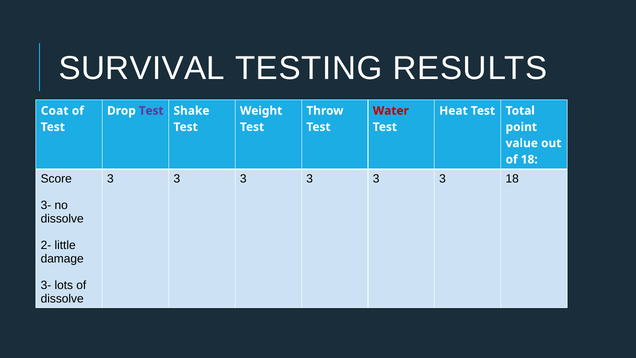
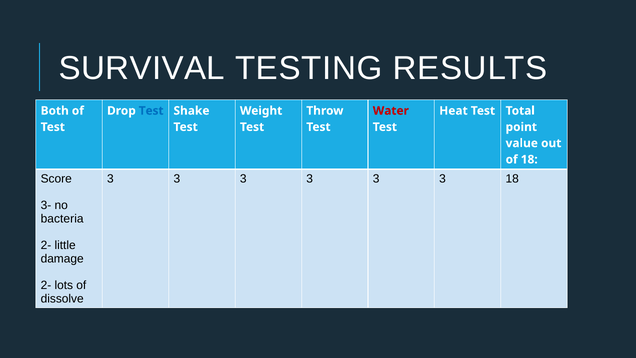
Coat: Coat -> Both
Test at (151, 111) colour: purple -> blue
dissolve at (62, 219): dissolve -> bacteria
3- at (46, 285): 3- -> 2-
